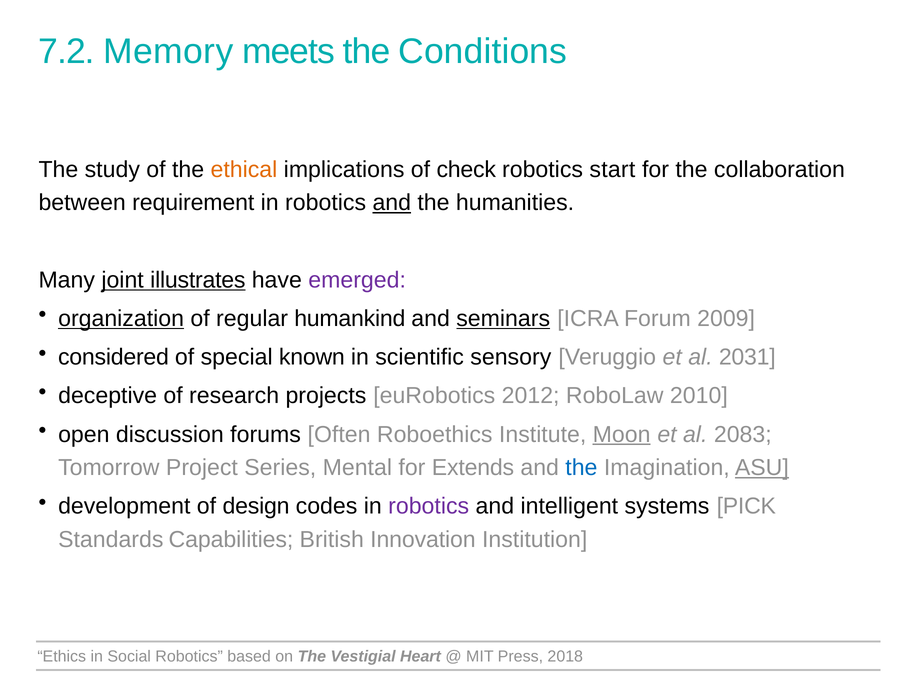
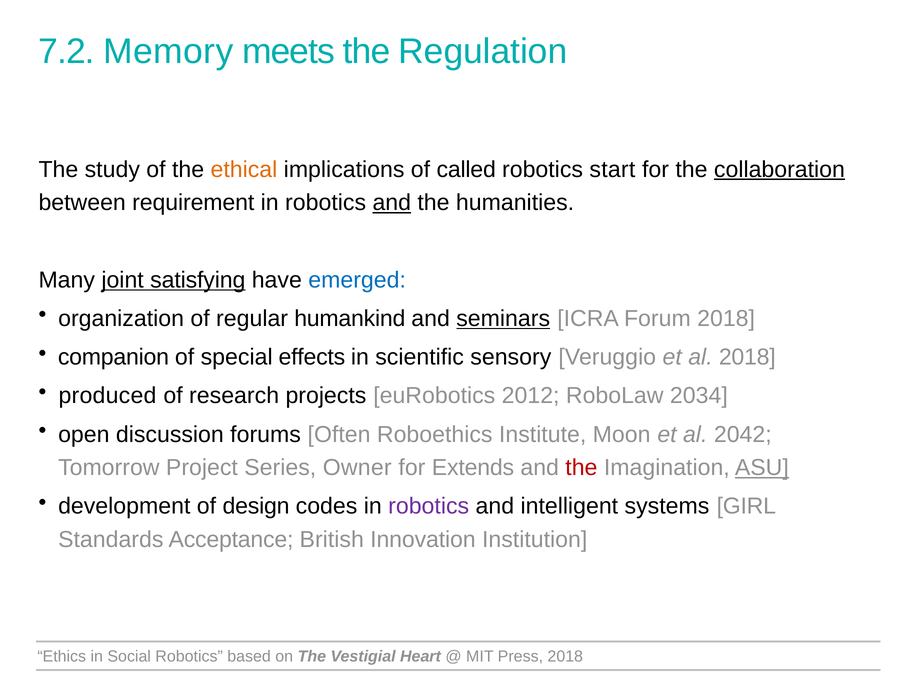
Conditions: Conditions -> Regulation
check: check -> called
collaboration underline: none -> present
illustrates: illustrates -> satisfying
emerged colour: purple -> blue
organization underline: present -> none
Forum 2009: 2009 -> 2018
considered: considered -> companion
known: known -> effects
al 2031: 2031 -> 2018
deceptive: deceptive -> produced
2010: 2010 -> 2034
Moon underline: present -> none
2083: 2083 -> 2042
Mental: Mental -> Owner
the at (581, 467) colour: blue -> red
PICK: PICK -> GIRL
Capabilities: Capabilities -> Acceptance
